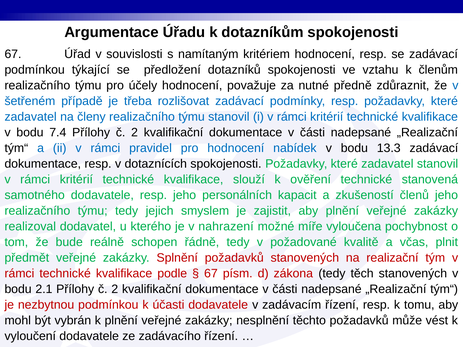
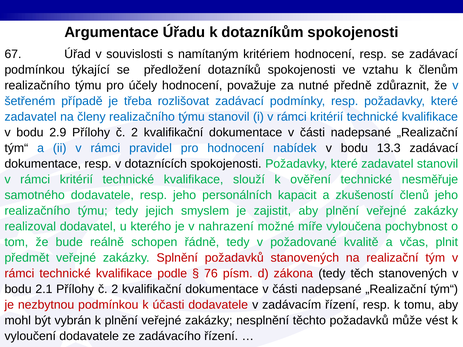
7.4: 7.4 -> 2.9
stanovená: stanovená -> nesměřuje
67 at (211, 274): 67 -> 76
